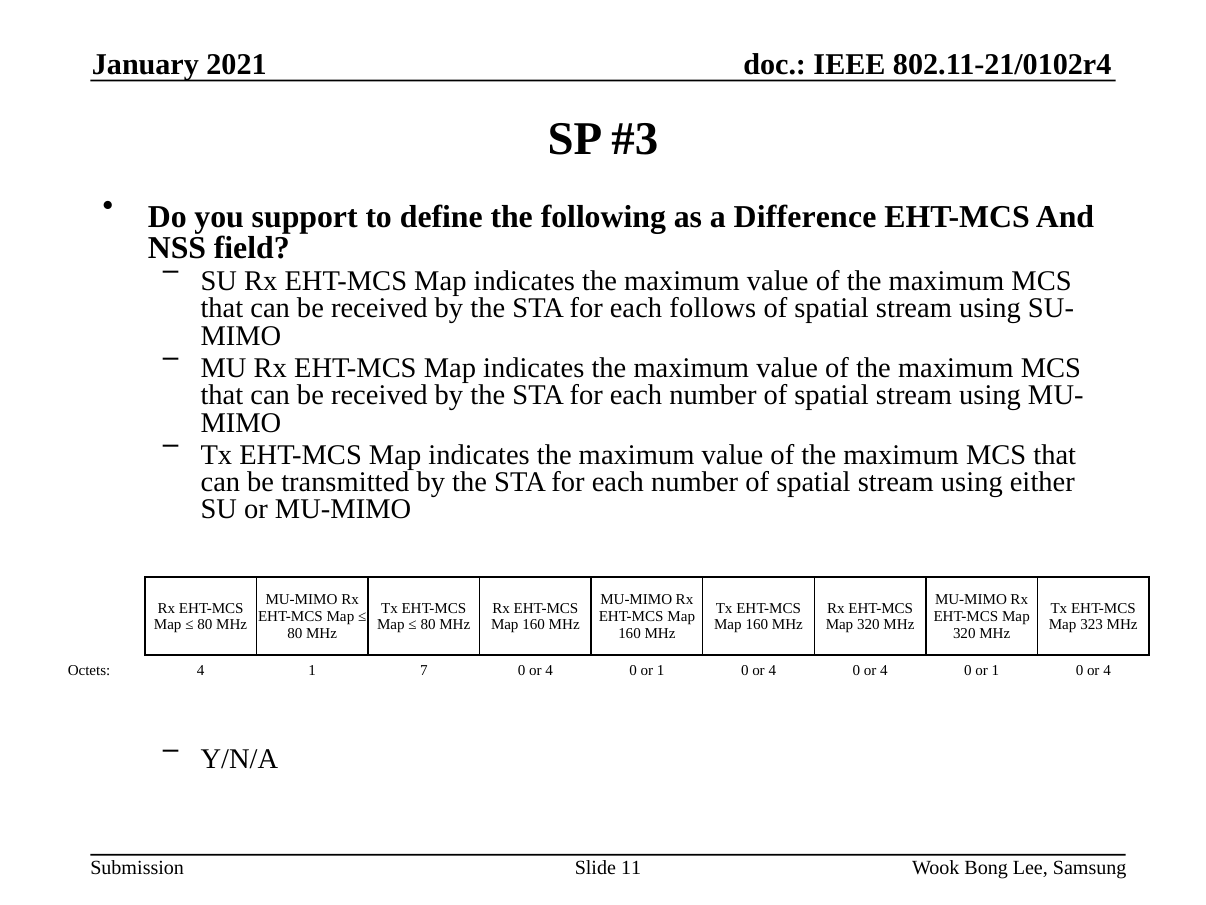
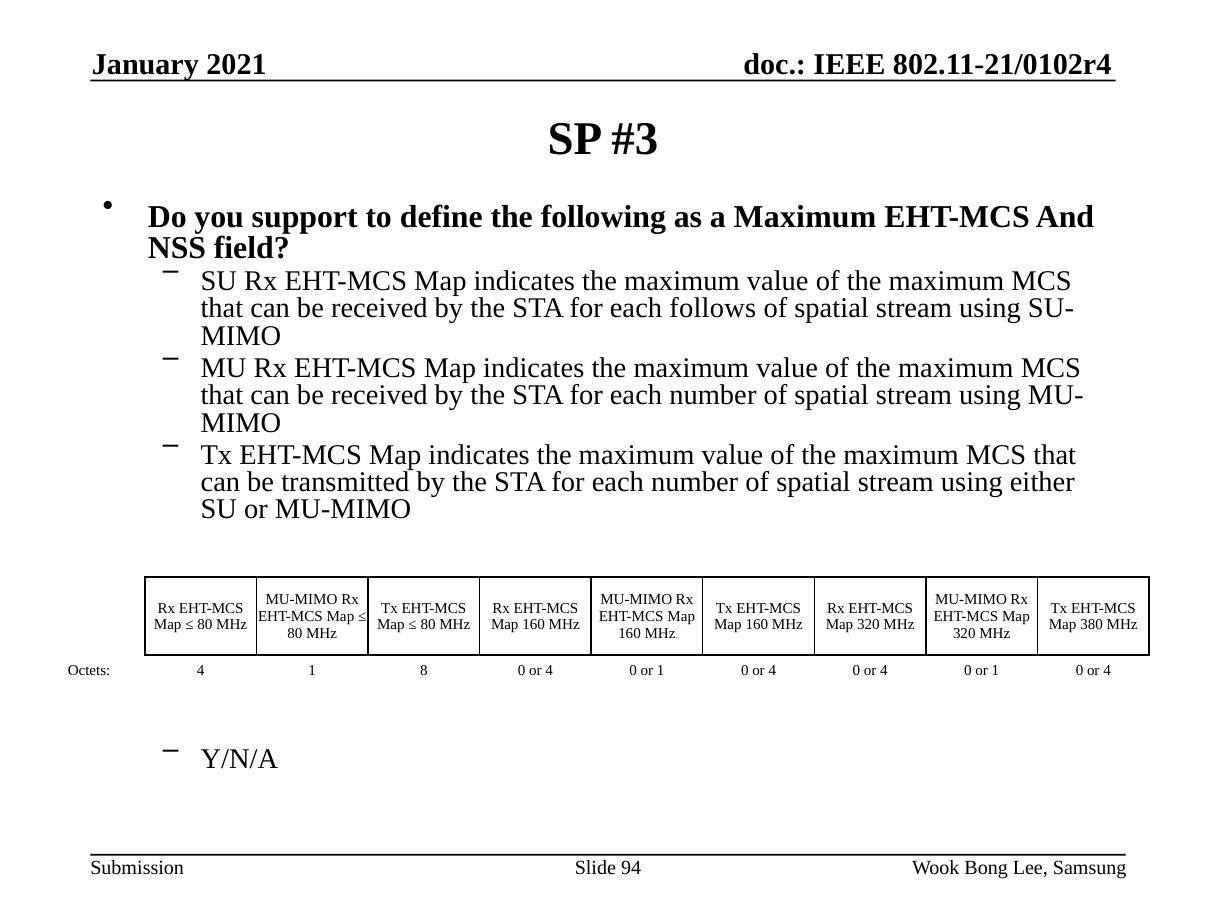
a Difference: Difference -> Maximum
323: 323 -> 380
7: 7 -> 8
11: 11 -> 94
